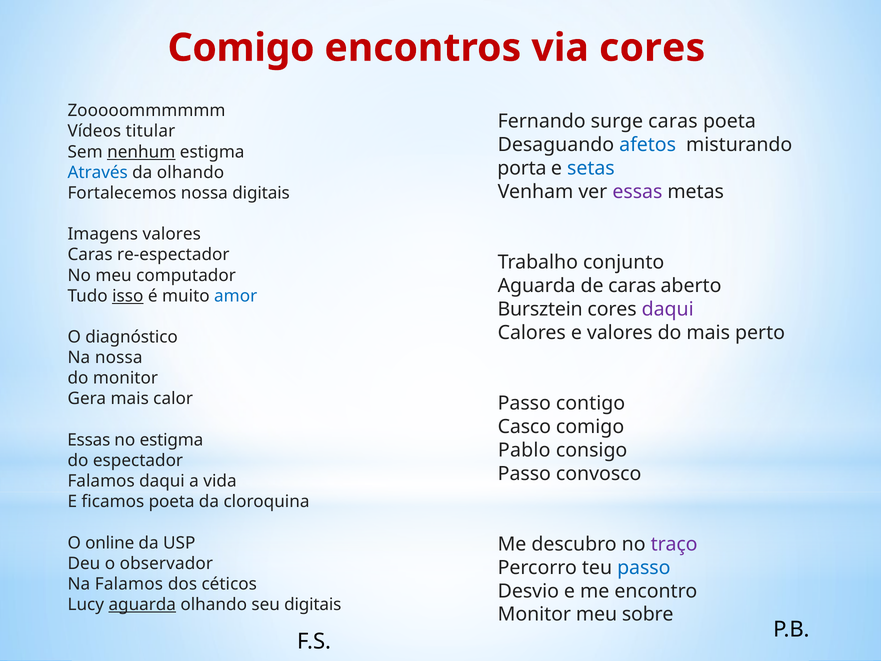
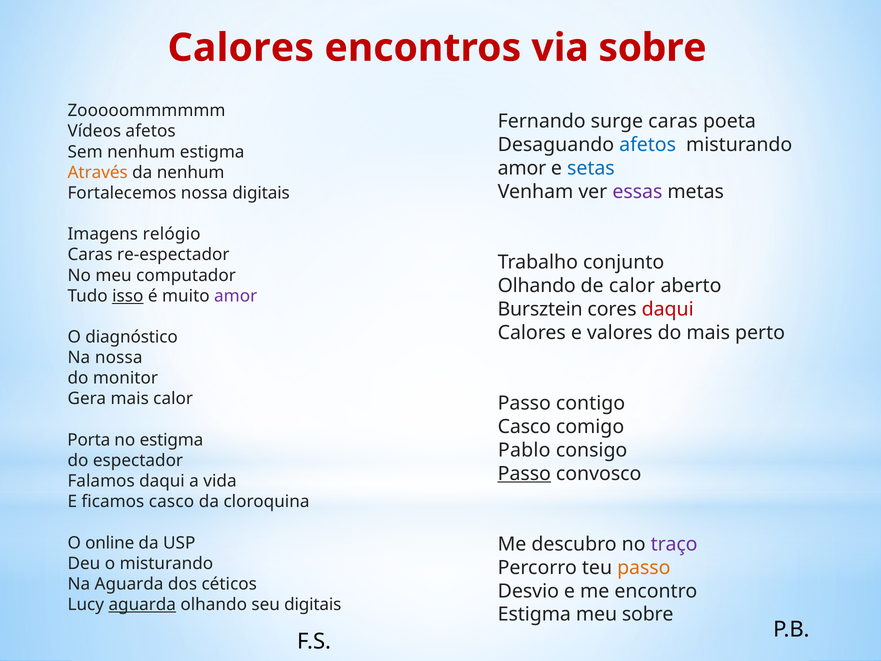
Comigo at (241, 48): Comigo -> Calores
via cores: cores -> sobre
Vídeos titular: titular -> afetos
nenhum at (141, 152) underline: present -> none
porta at (522, 168): porta -> amor
Através colour: blue -> orange
da olhando: olhando -> nenhum
Imagens valores: valores -> relógio
Aguarda at (537, 286): Aguarda -> Olhando
de caras: caras -> calor
amor at (236, 296) colour: blue -> purple
daqui at (668, 309) colour: purple -> red
Essas at (89, 440): Essas -> Porta
Passo at (524, 473) underline: none -> present
ficamos poeta: poeta -> casco
o observador: observador -> misturando
passo at (644, 567) colour: blue -> orange
Na Falamos: Falamos -> Aguarda
Monitor at (534, 614): Monitor -> Estigma
